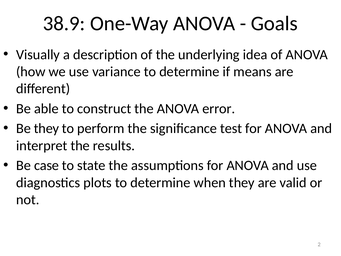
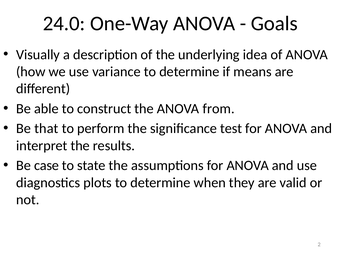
38.9: 38.9 -> 24.0
error: error -> from
Be they: they -> that
